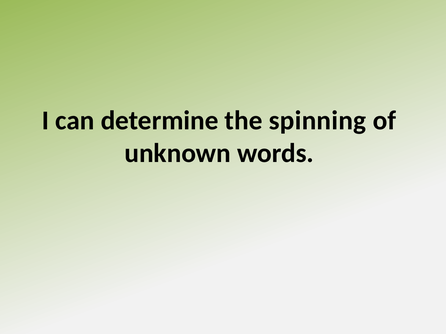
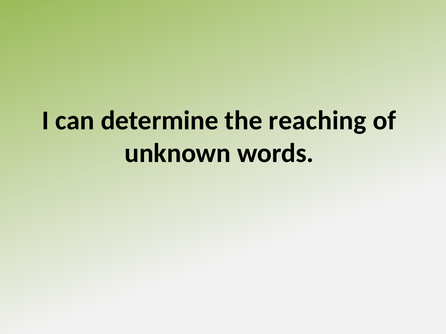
spinning: spinning -> reaching
